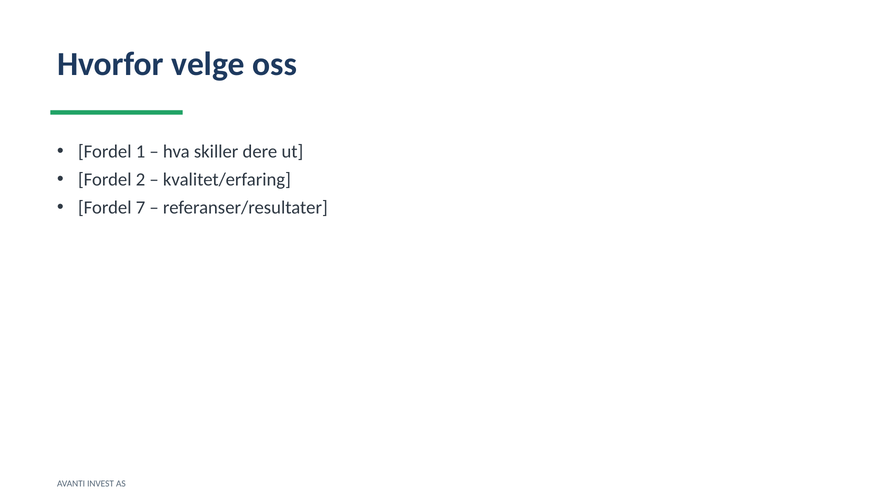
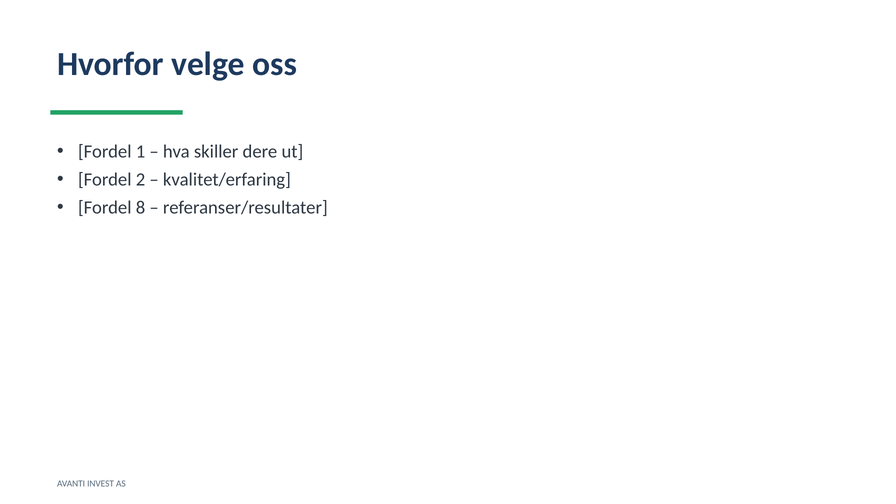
7: 7 -> 8
